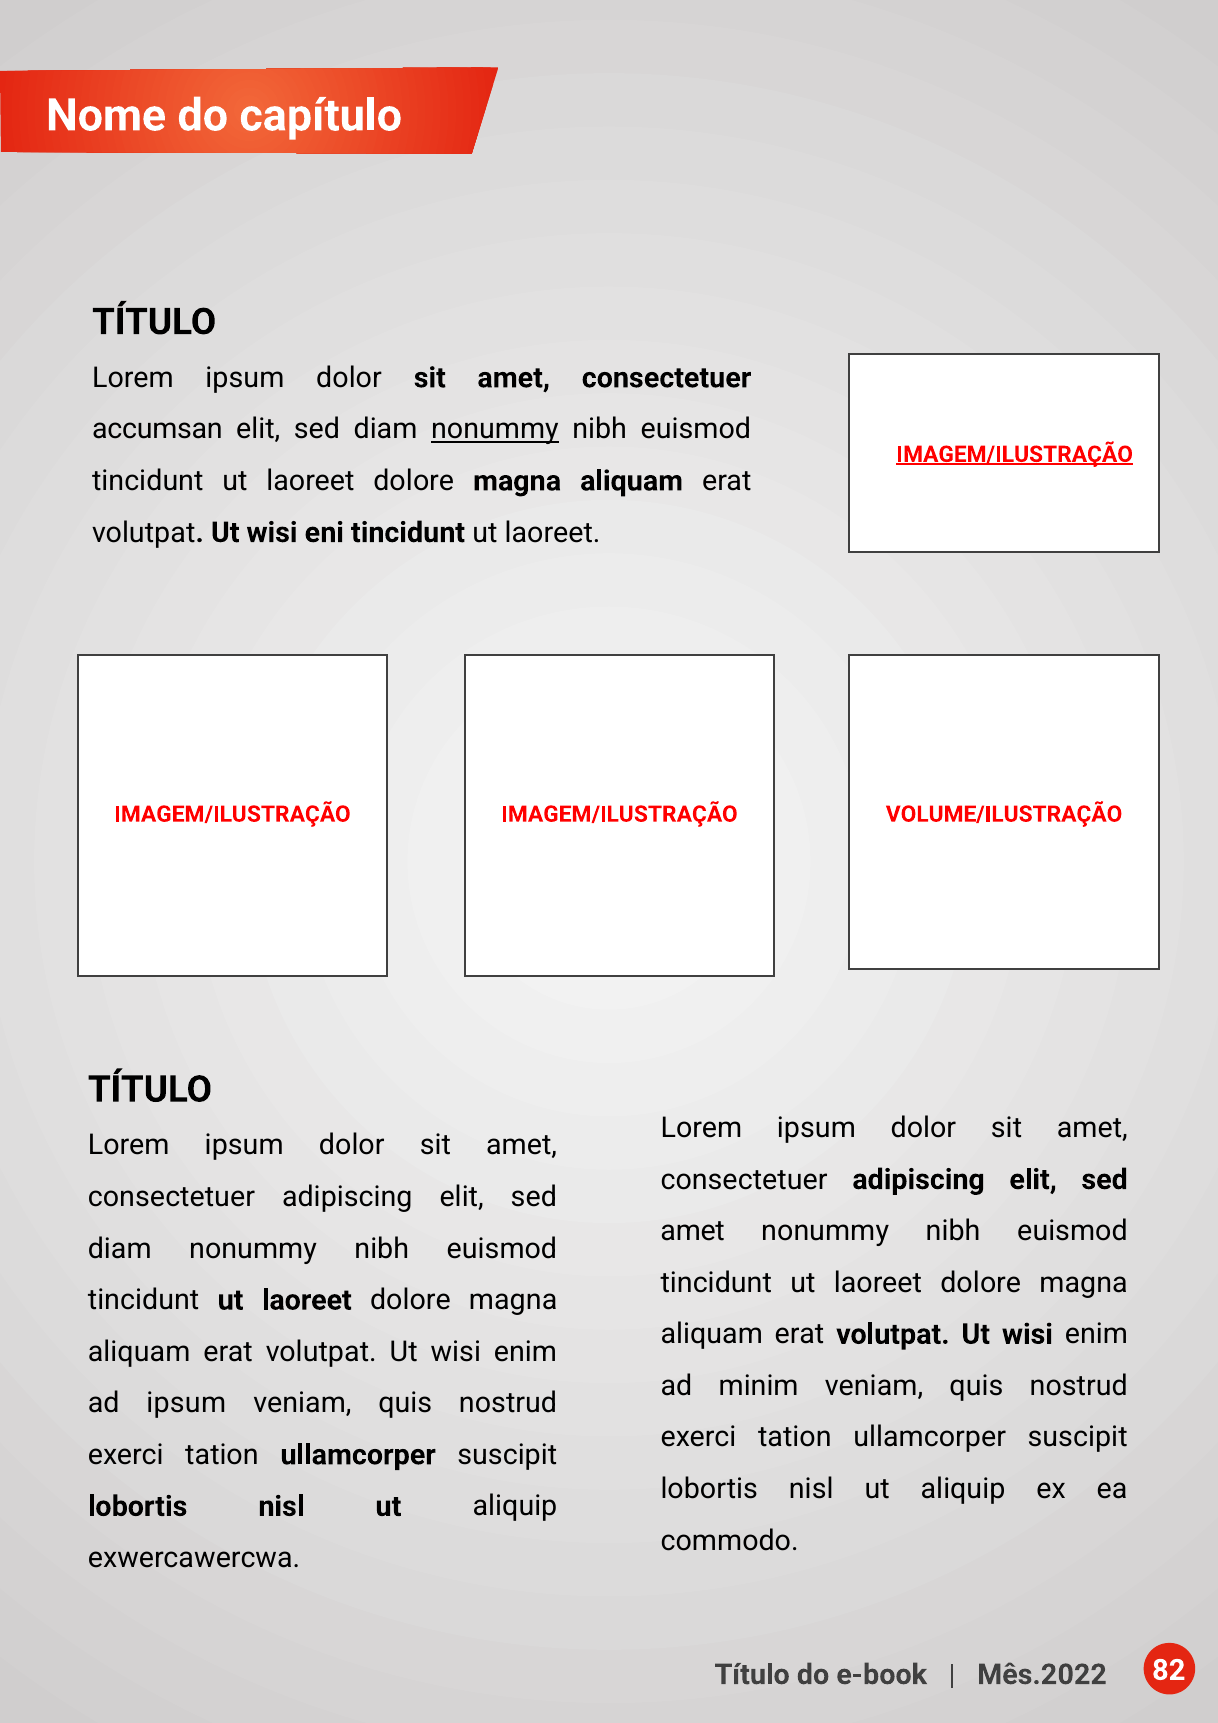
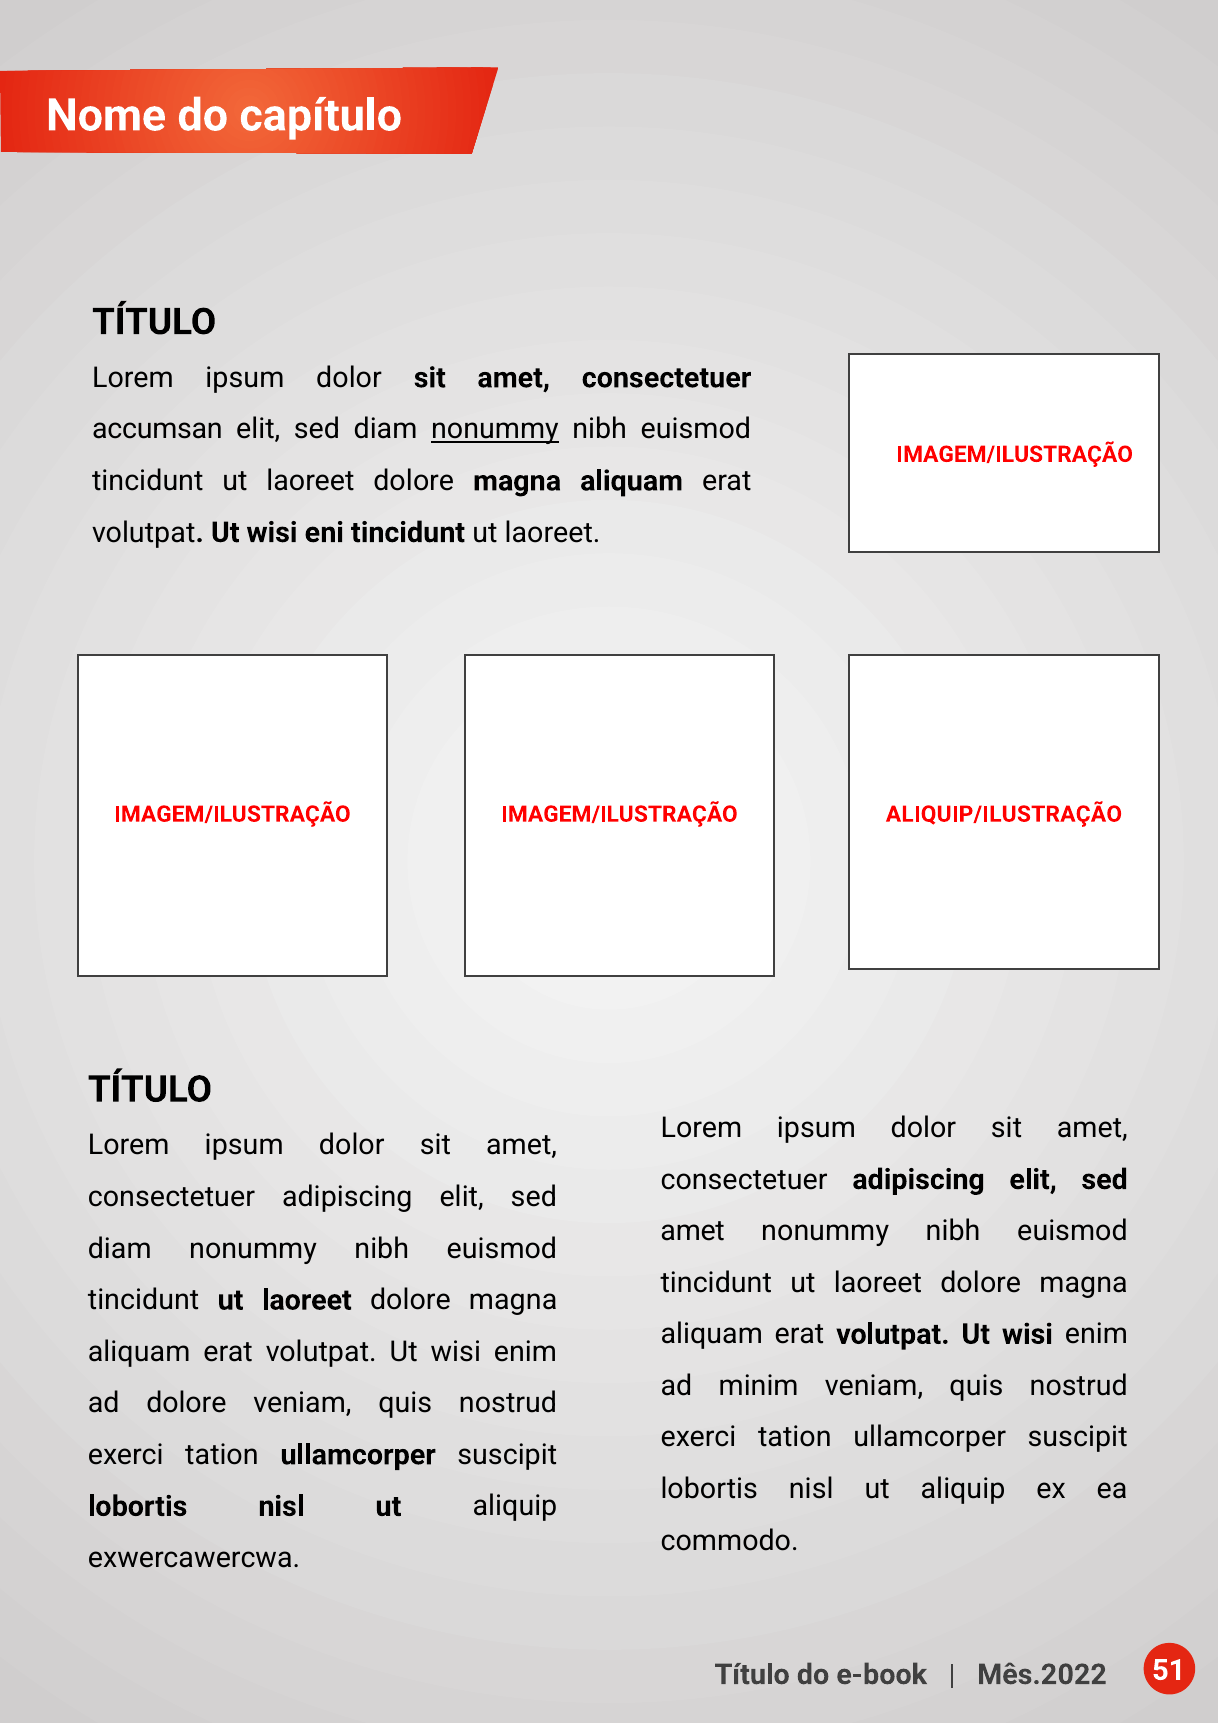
IMAGEM/ILUSTRAÇÃO at (1015, 454) underline: present -> none
VOLUME/ILUSTRAÇÃO: VOLUME/ILUSTRAÇÃO -> ALIQUIP/ILUSTRAÇÃO
ad ipsum: ipsum -> dolore
82: 82 -> 51
